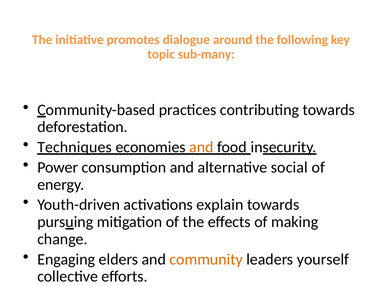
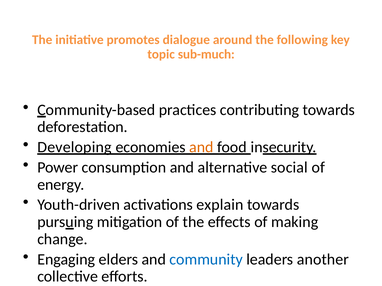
sub-many: sub-many -> sub-much
Techniques: Techniques -> Developing
community colour: orange -> blue
yourself: yourself -> another
